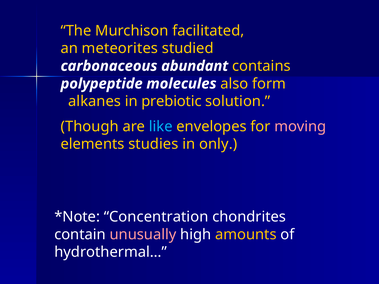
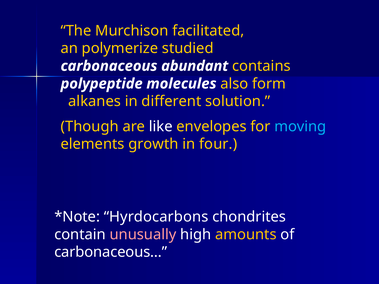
meteorites: meteorites -> polymerize
prebiotic: prebiotic -> different
like colour: light blue -> white
moving colour: pink -> light blue
studies: studies -> growth
only: only -> four
Concentration: Concentration -> Hyrdocarbons
hydrothermal…: hydrothermal… -> carbonaceous…
